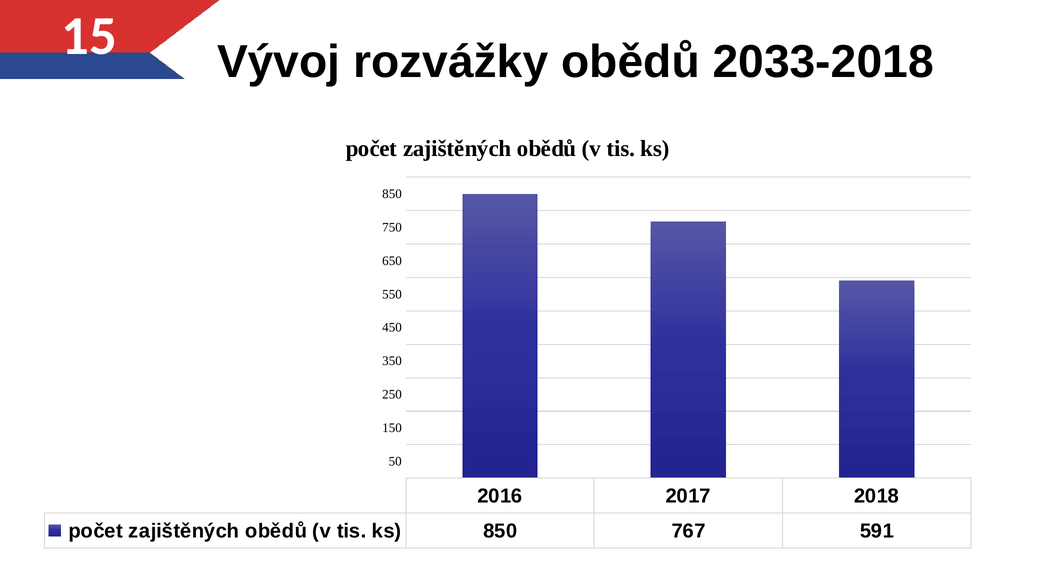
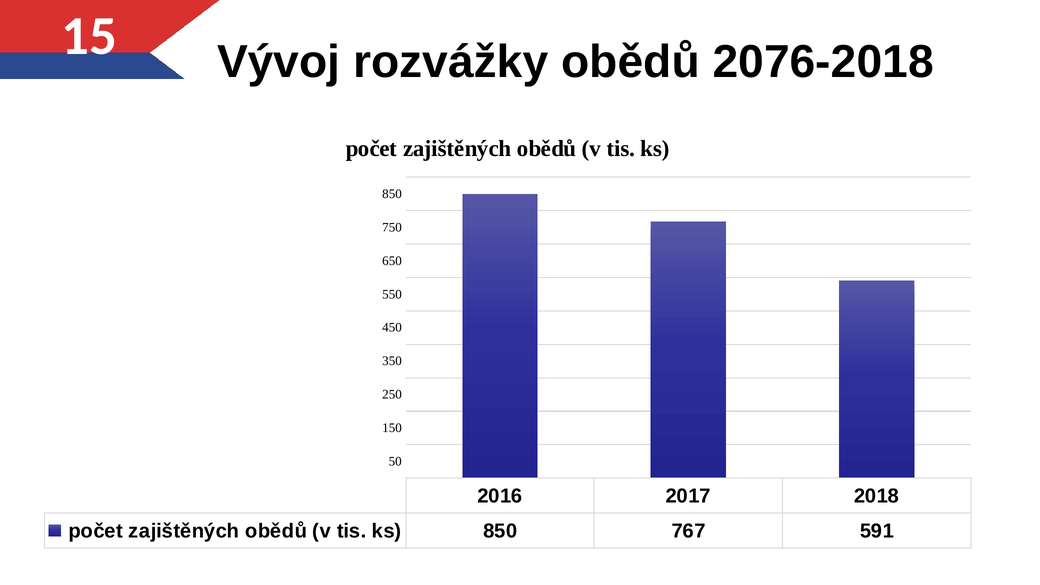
2033-2018: 2033-2018 -> 2076-2018
